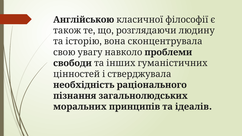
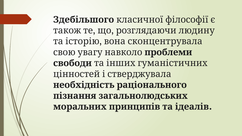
Англійською: Англійською -> Здебільшого
